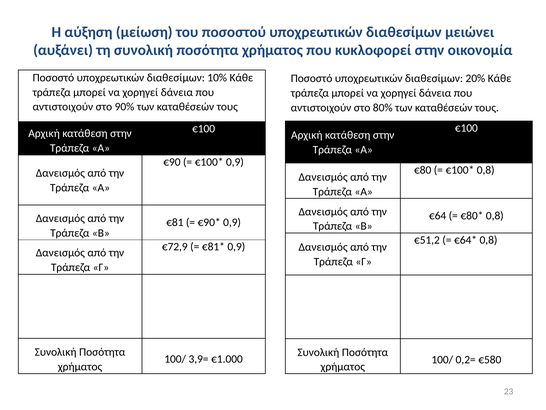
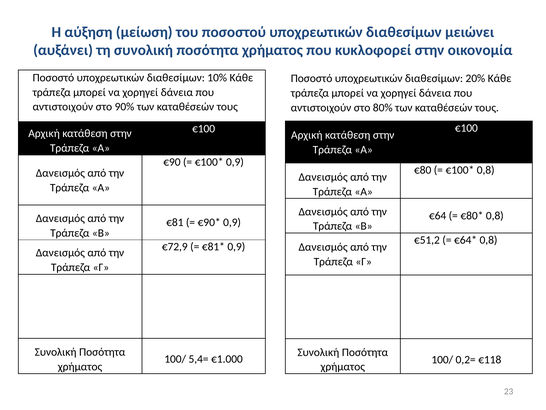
3,9=: 3,9= -> 5,4=
€580: €580 -> €118
